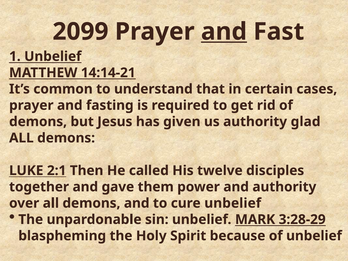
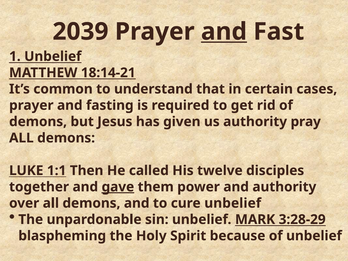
2099: 2099 -> 2039
14:14-21: 14:14-21 -> 18:14-21
glad: glad -> pray
2:1: 2:1 -> 1:1
gave underline: none -> present
